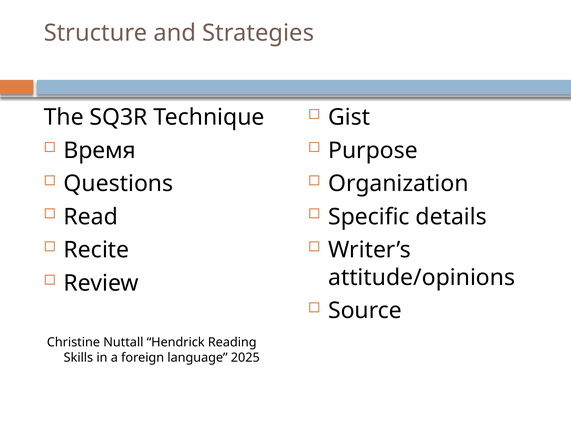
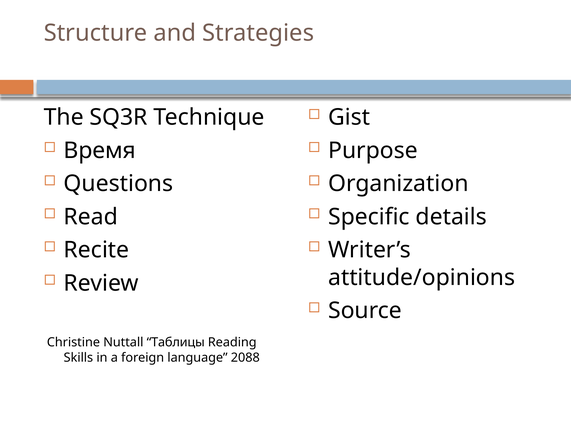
Hendrick: Hendrick -> Таблицы
2025: 2025 -> 2088
